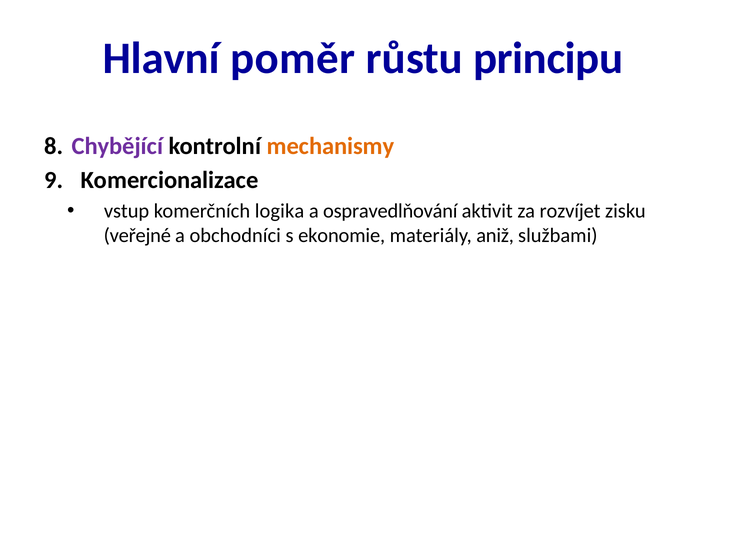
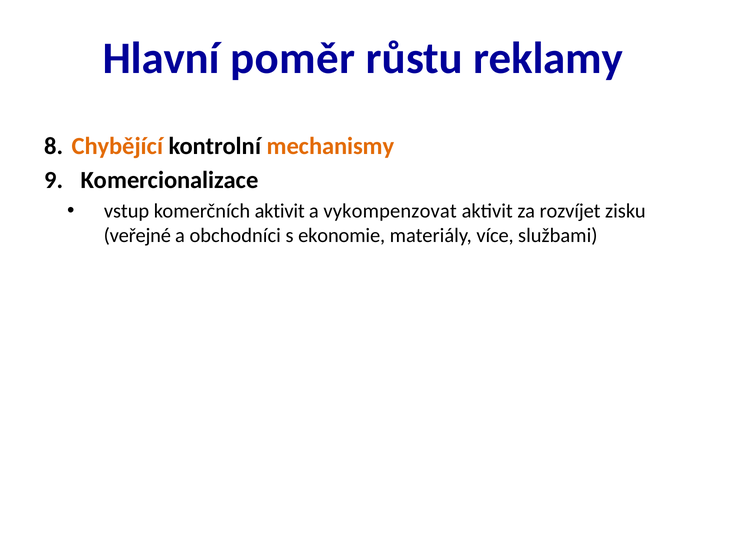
principu: principu -> reklamy
Chybějící colour: purple -> orange
komerčních logika: logika -> aktivit
ospravedlňování: ospravedlňování -> vykompenzovat
aniž: aniž -> více
